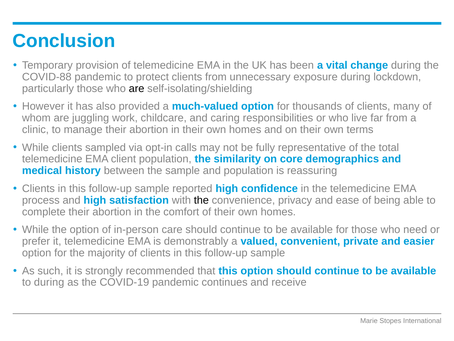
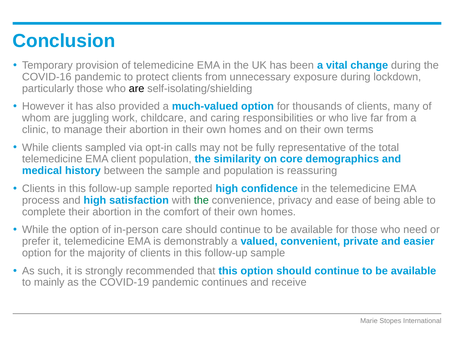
COVID-88: COVID-88 -> COVID-16
the at (201, 200) colour: black -> green
to during: during -> mainly
